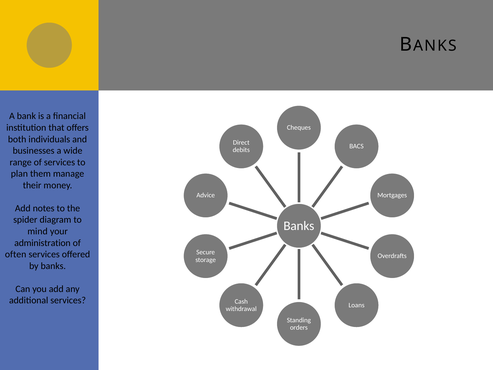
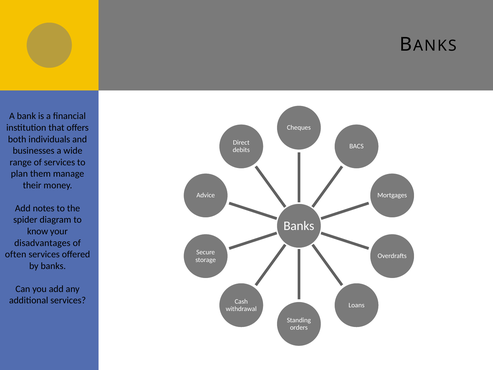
mind: mind -> know
administration: administration -> disadvantages
